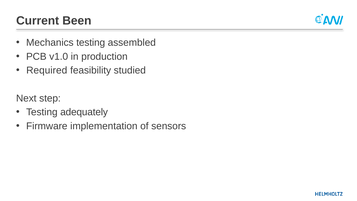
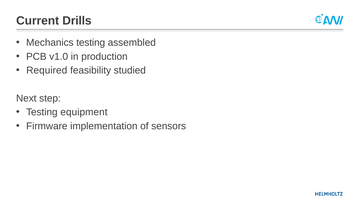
Been: Been -> Drills
adequately: adequately -> equipment
